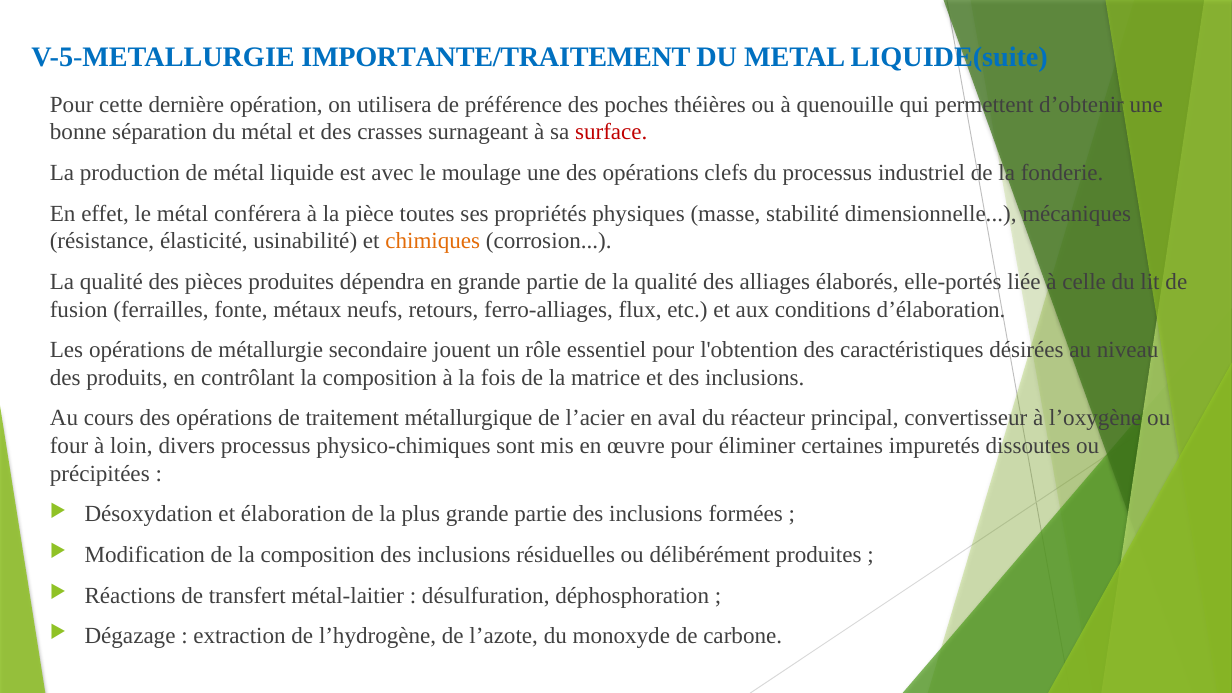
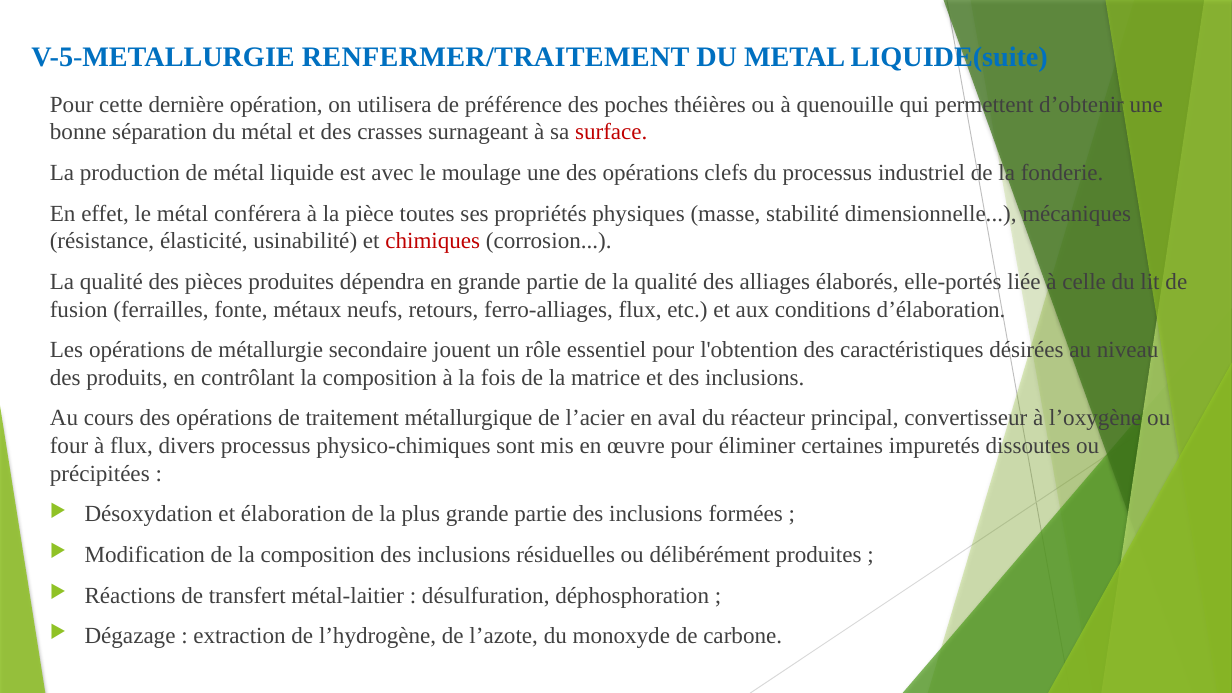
IMPORTANTE/TRAITEMENT: IMPORTANTE/TRAITEMENT -> RENFERMER/TRAITEMENT
chimiques colour: orange -> red
à loin: loin -> flux
